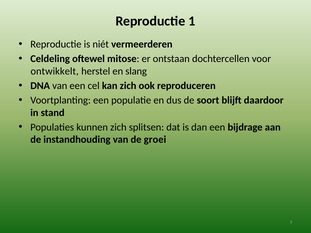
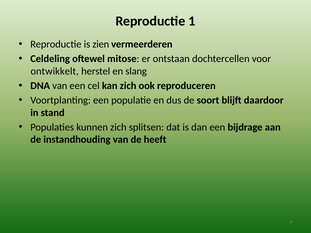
niét: niét -> zien
groei: groei -> heeft
